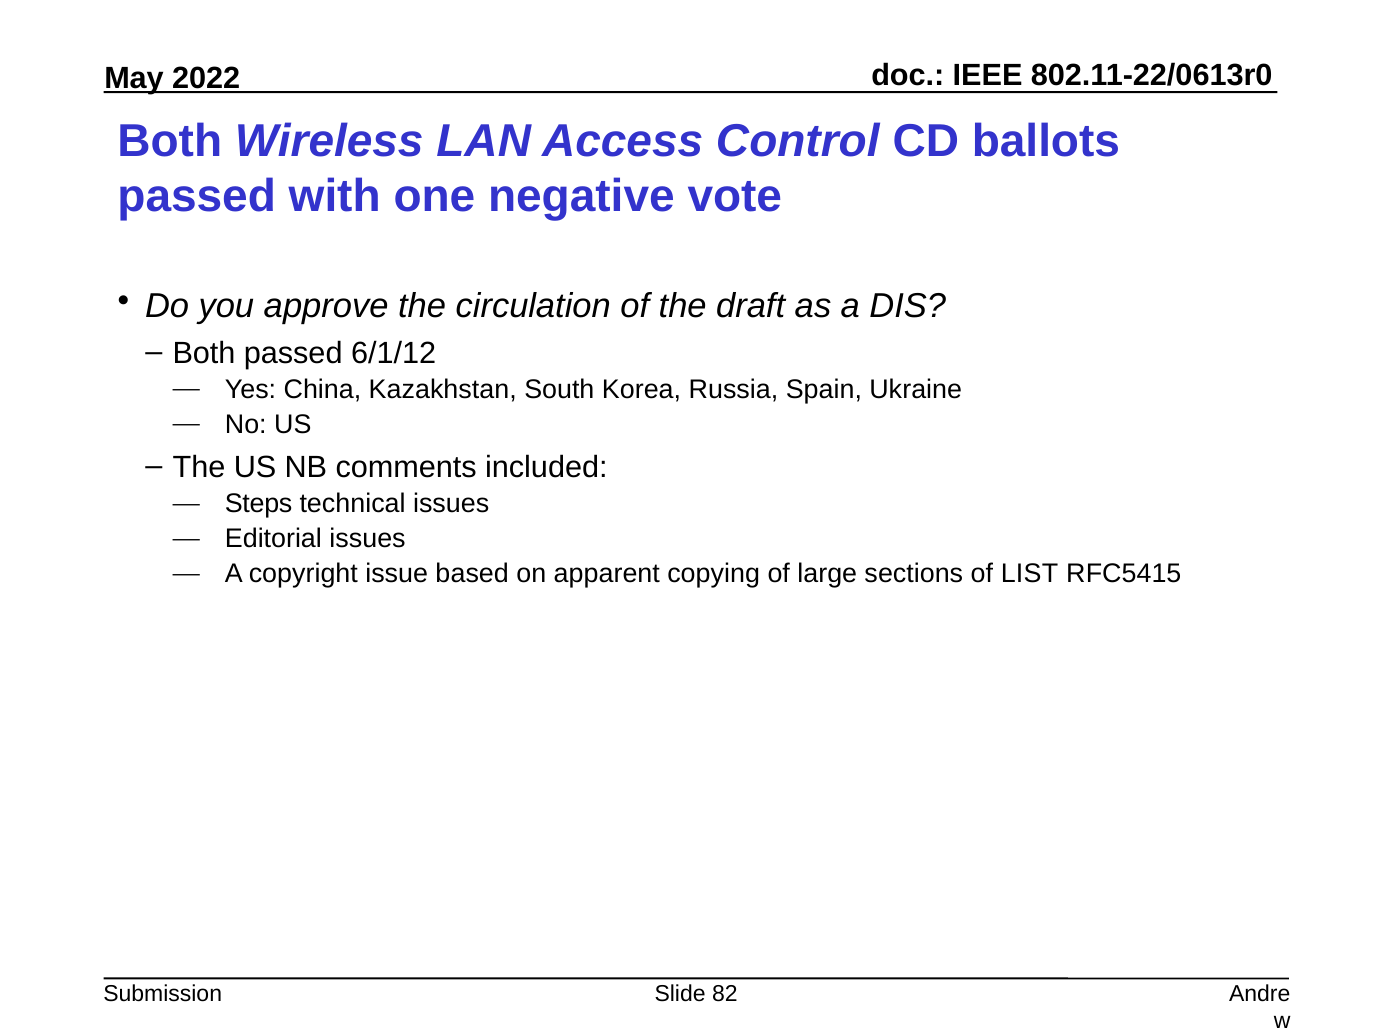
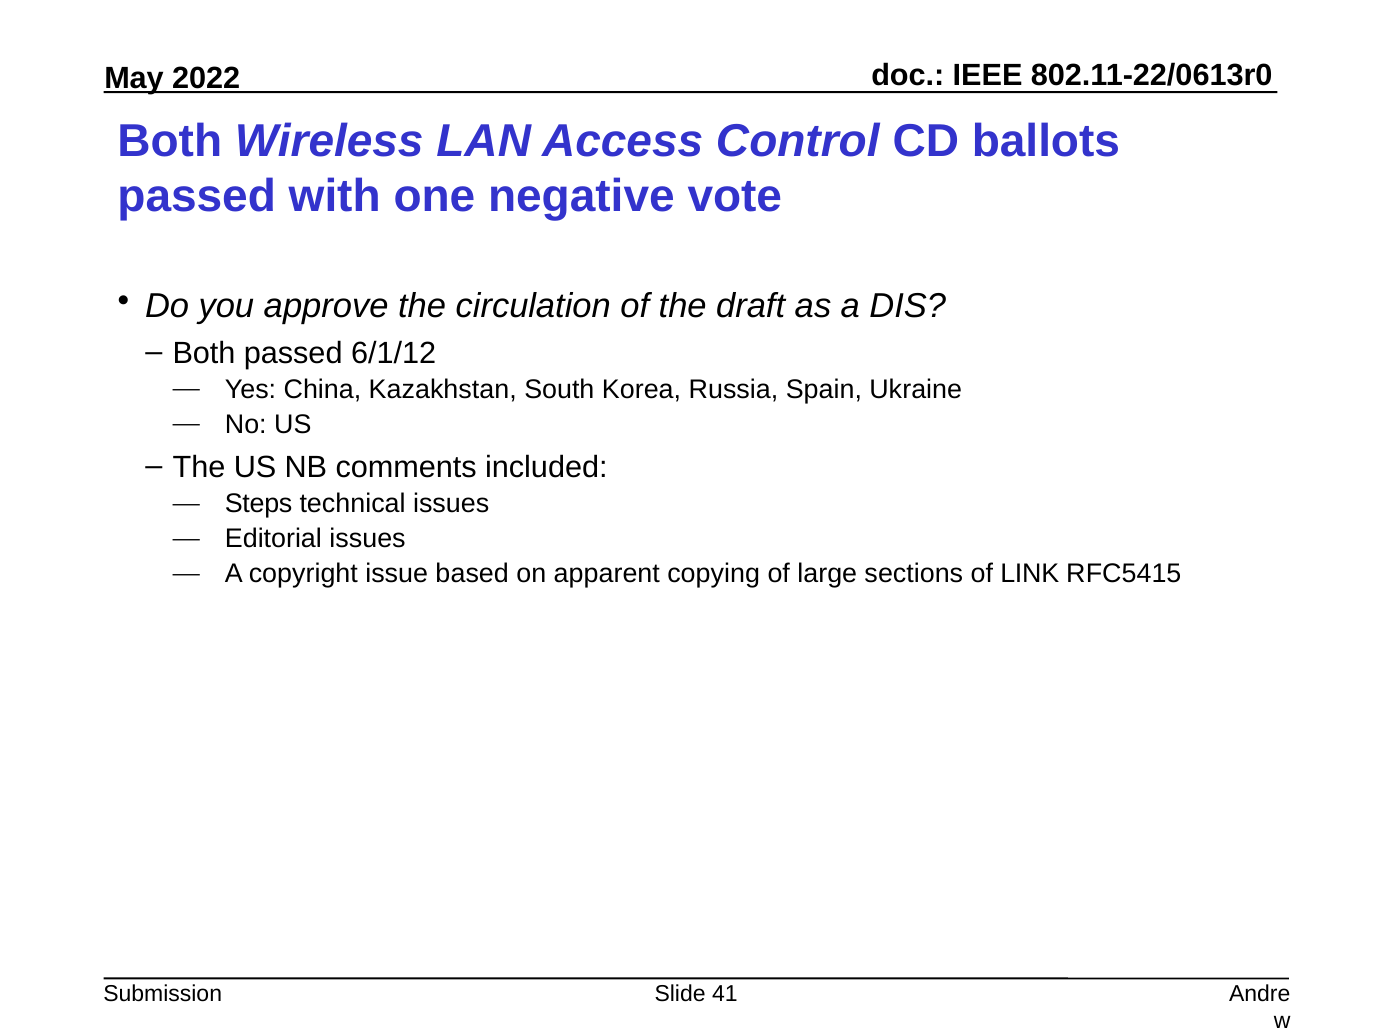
LIST: LIST -> LINK
82: 82 -> 41
